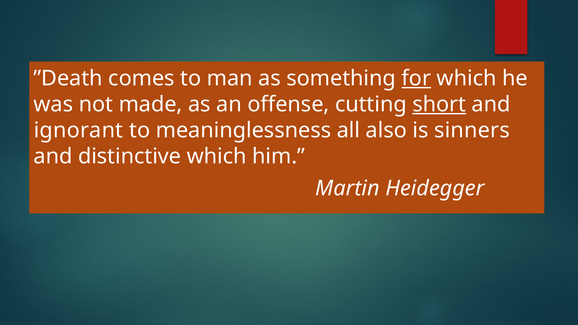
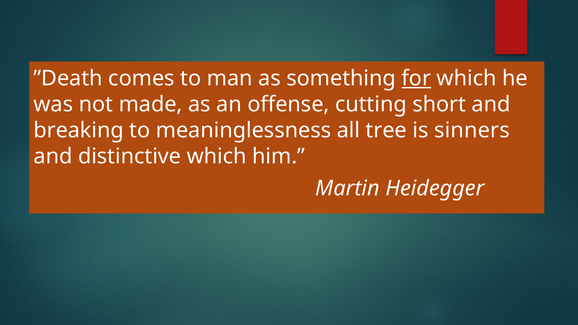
short underline: present -> none
ignorant: ignorant -> breaking
also: also -> tree
